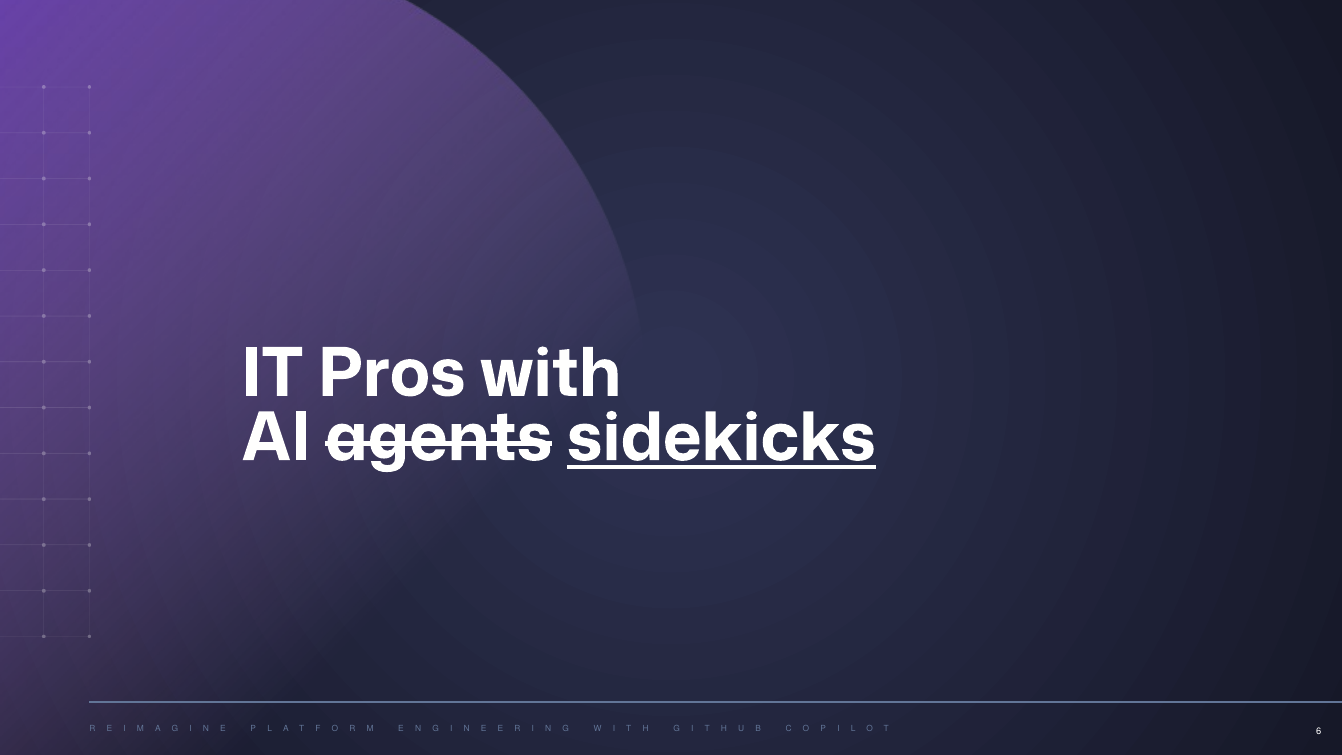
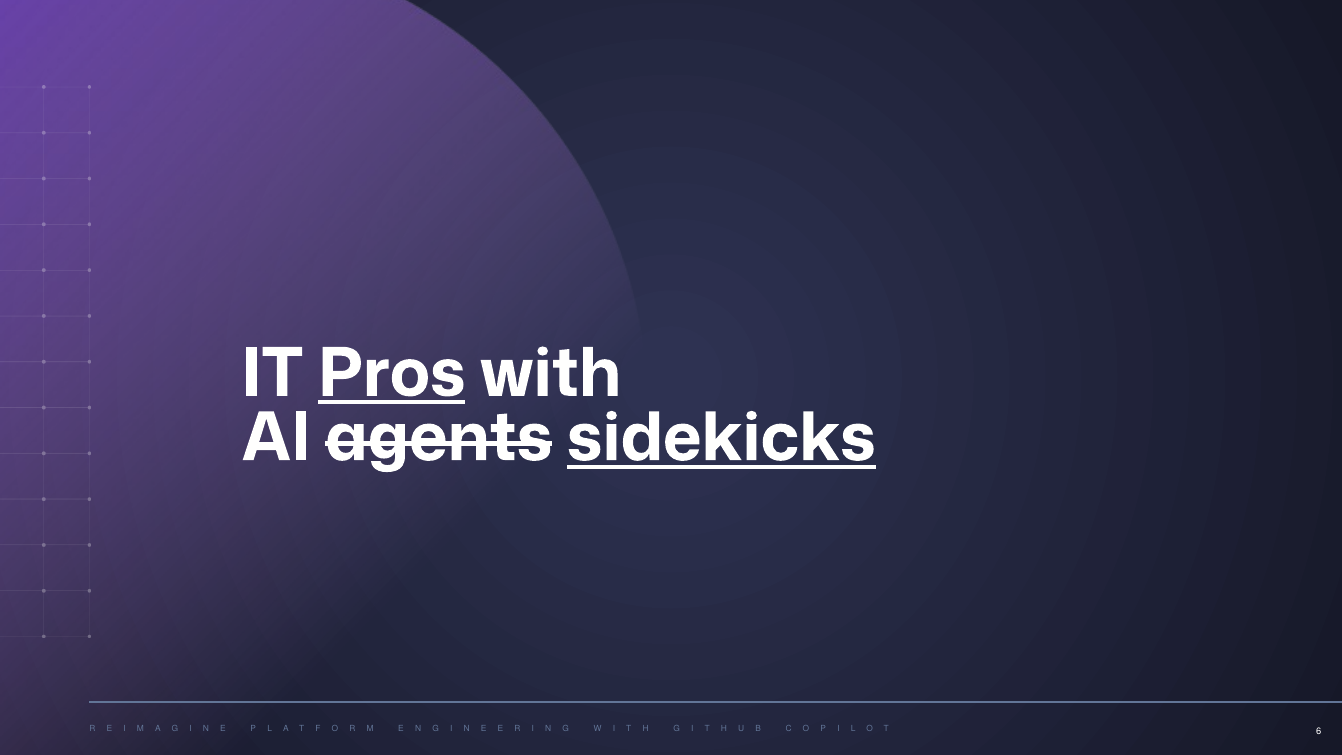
Pros underline: none -> present
